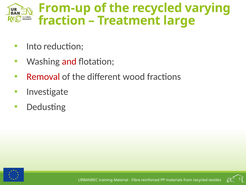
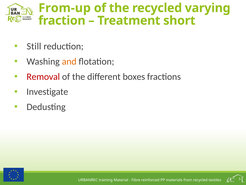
large: large -> short
Into: Into -> Still
and colour: red -> orange
wood: wood -> boxes
